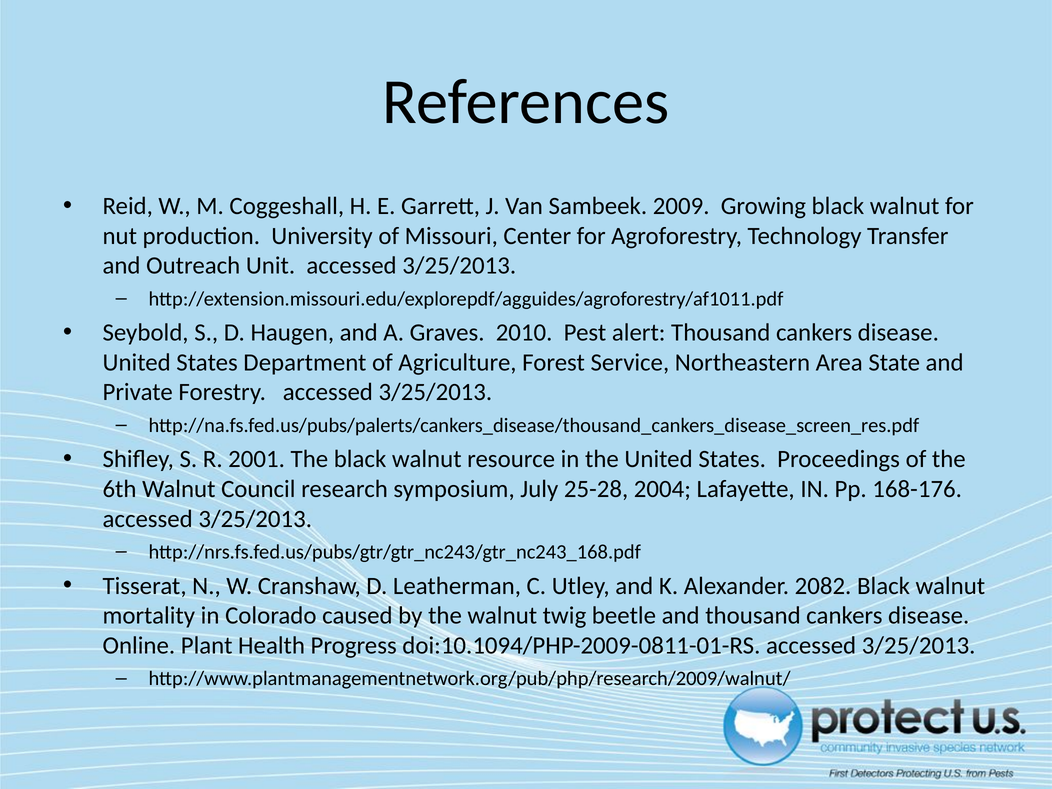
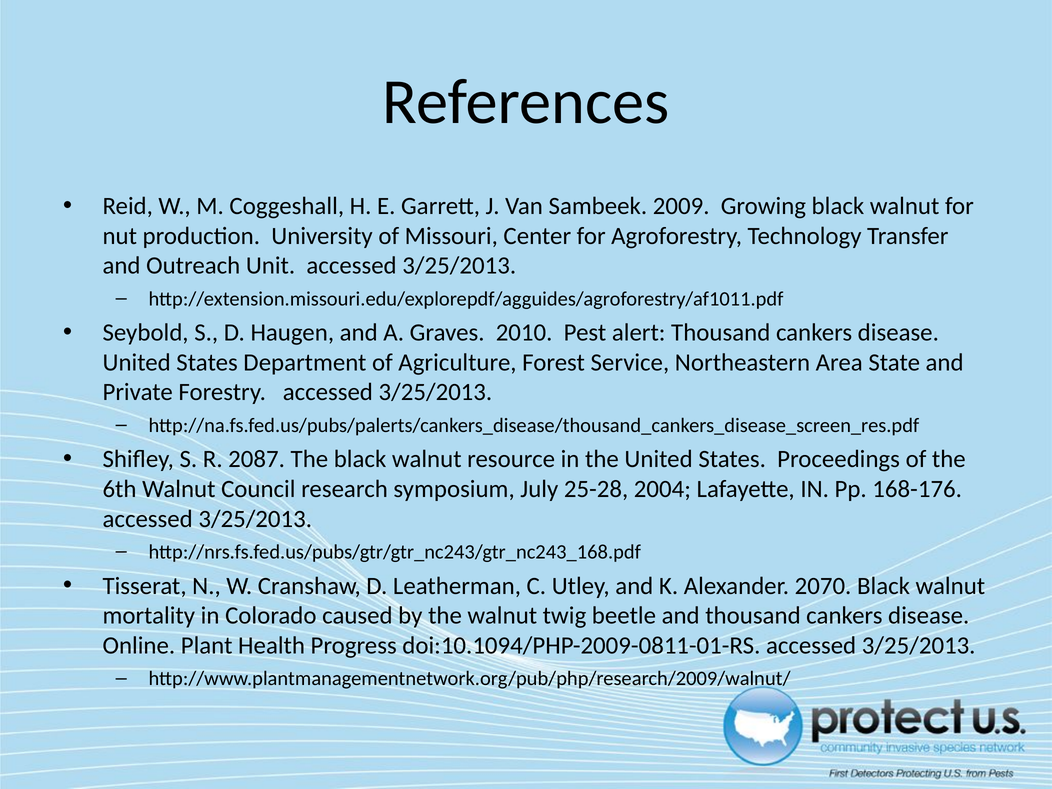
2001: 2001 -> 2087
2082: 2082 -> 2070
